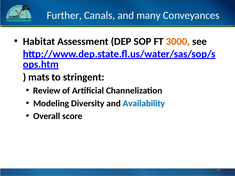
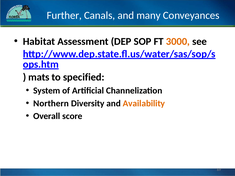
stringent: stringent -> specified
Review: Review -> System
Modeling: Modeling -> Northern
Availability colour: blue -> orange
